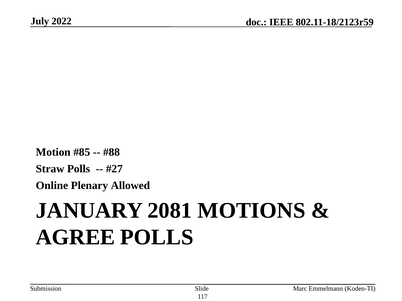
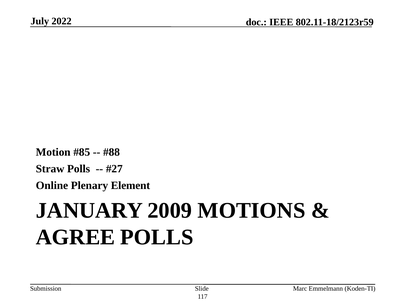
Allowed: Allowed -> Element
2081: 2081 -> 2009
